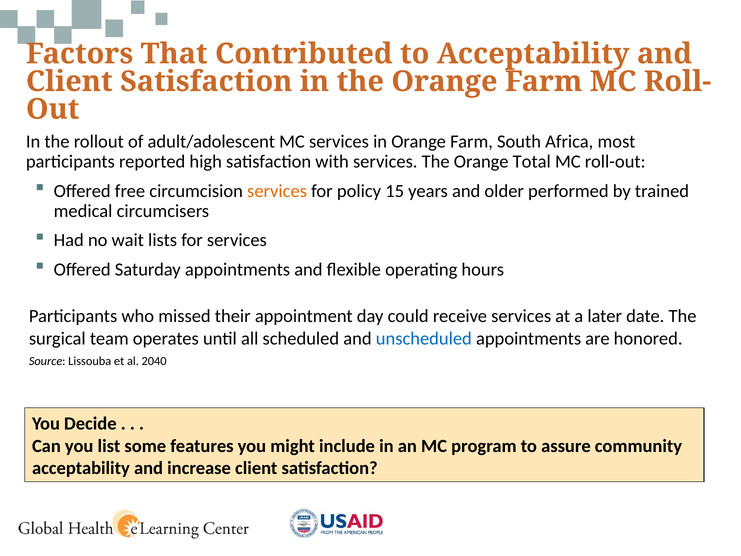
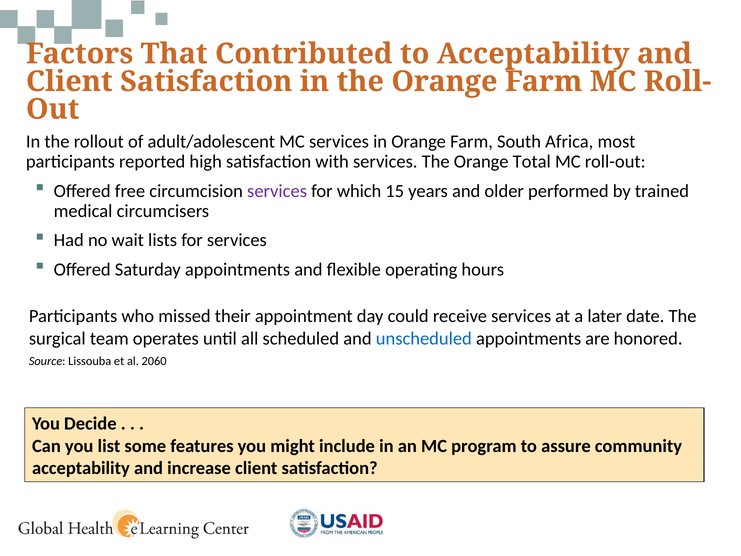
services at (277, 191) colour: orange -> purple
policy: policy -> which
2040: 2040 -> 2060
